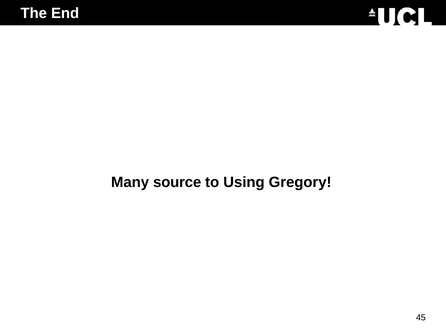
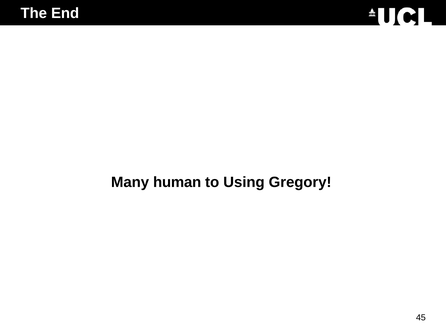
source: source -> human
